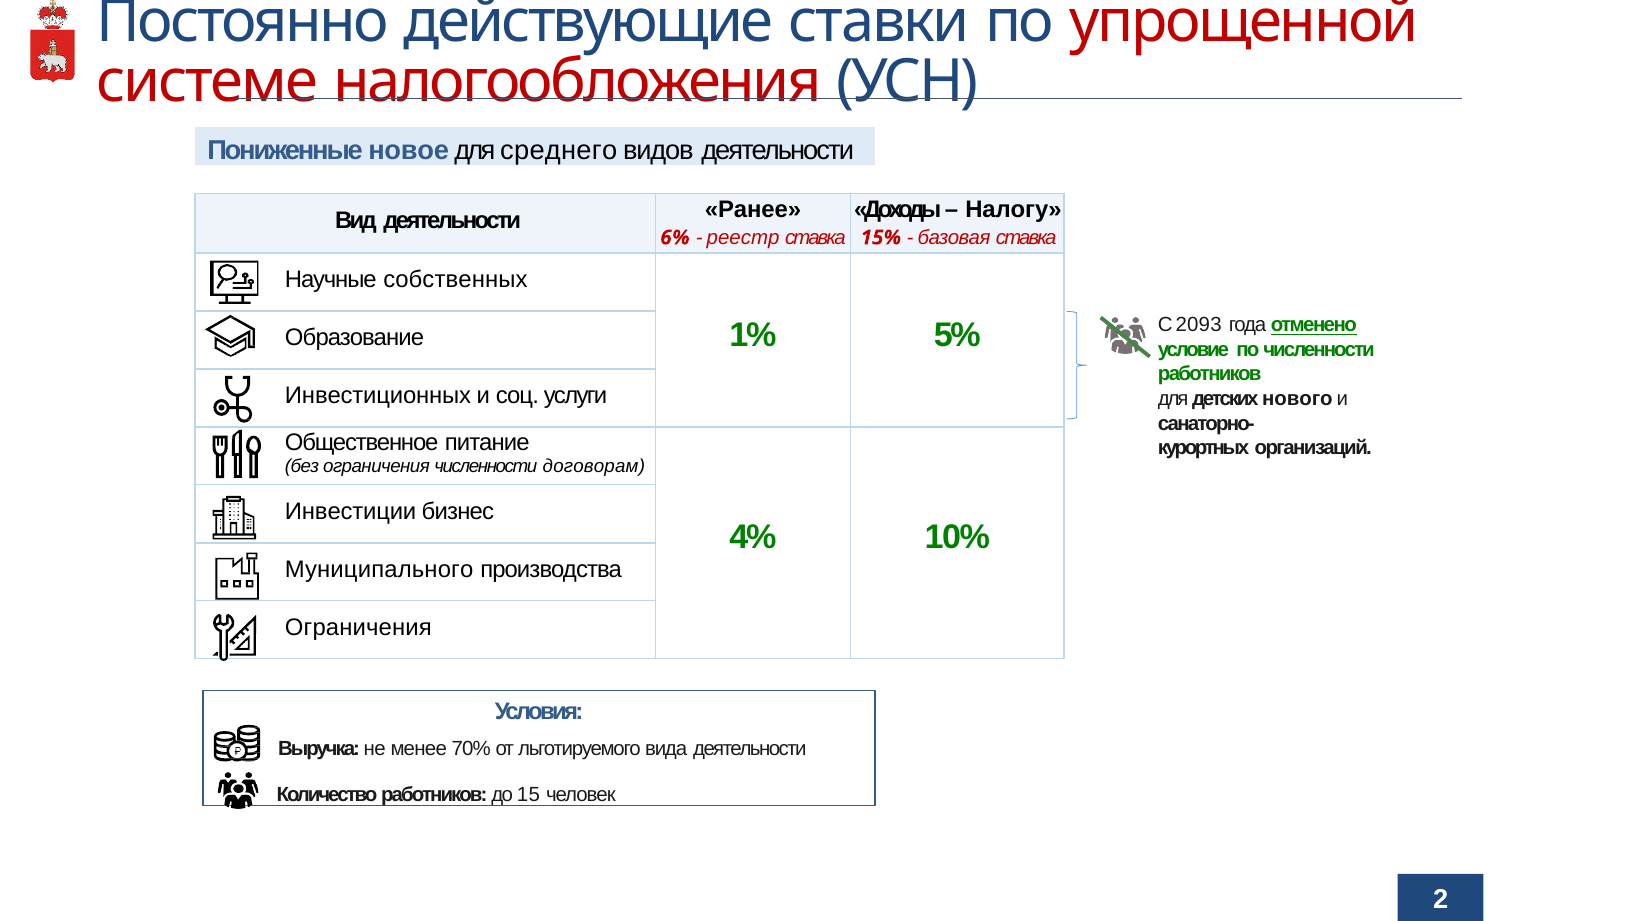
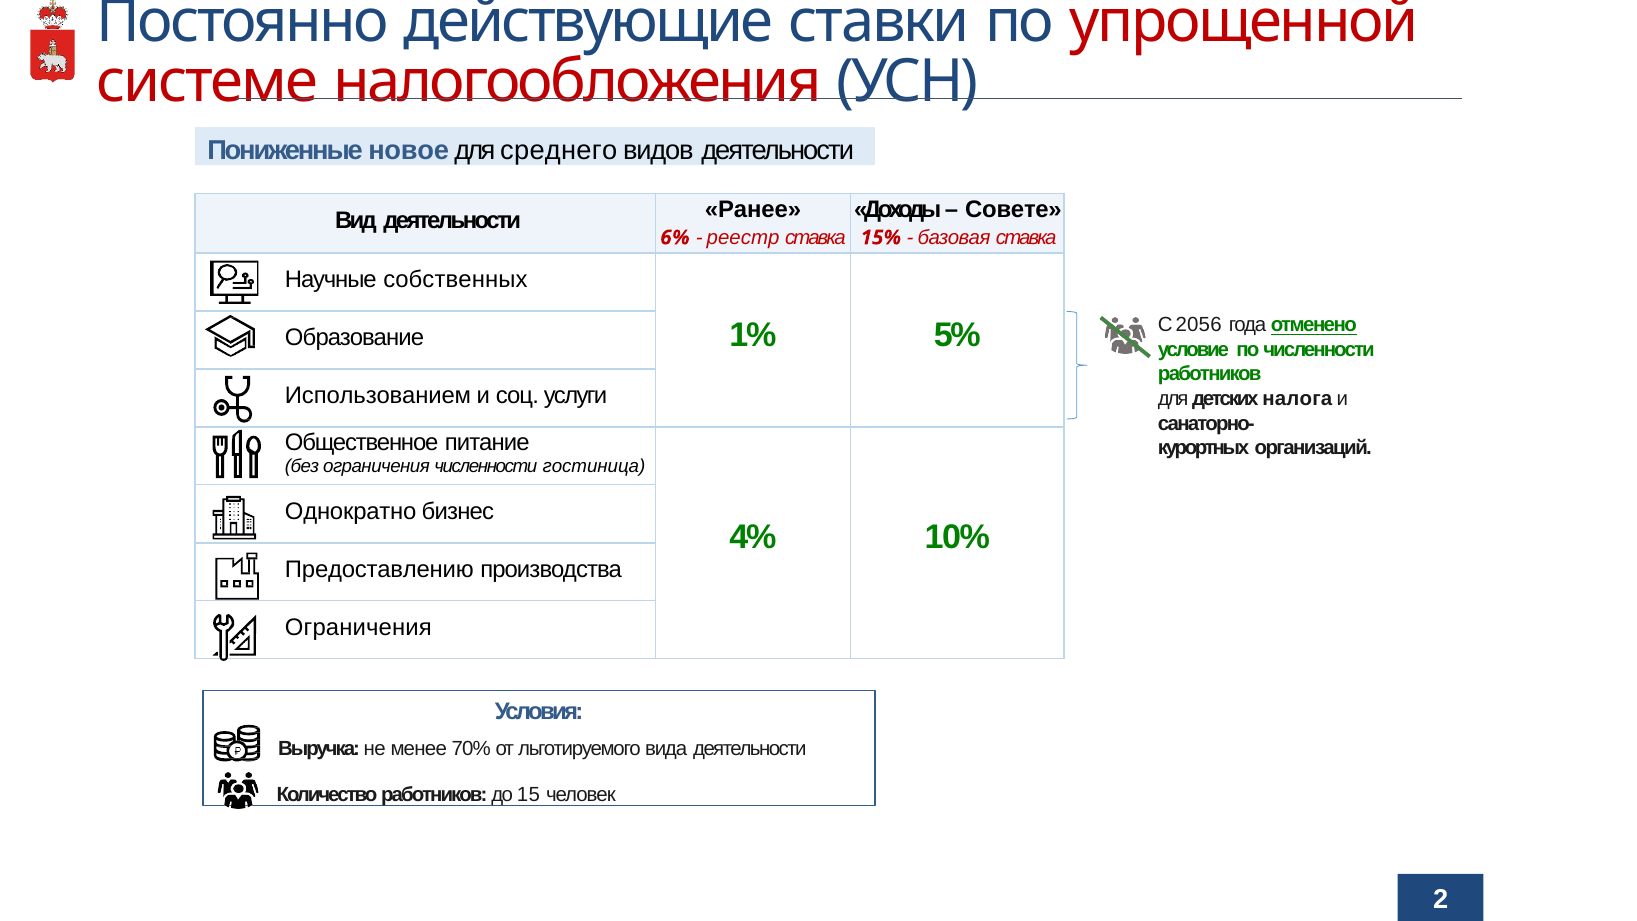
Налогу: Налогу -> Совете
2093: 2093 -> 2056
Инвестиционных: Инвестиционных -> Использованием
нового: нового -> налога
договорам: договорам -> гостиница
Инвестиции: Инвестиции -> Однократно
Муниципального: Муниципального -> Предоставлению
